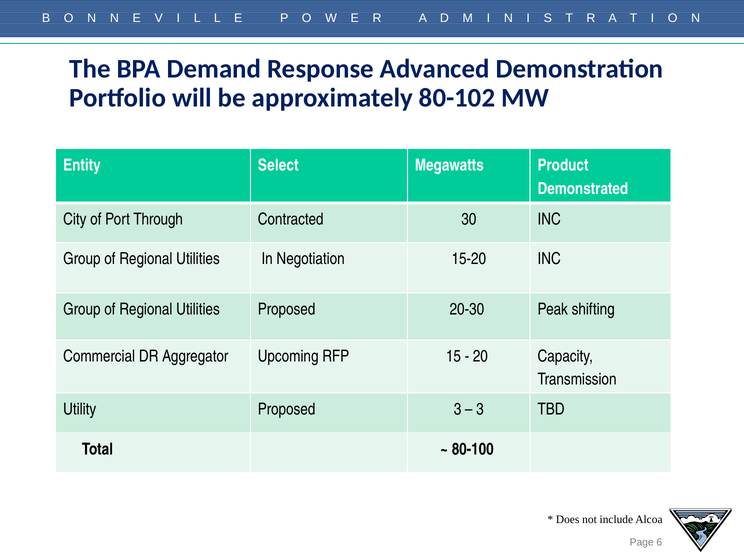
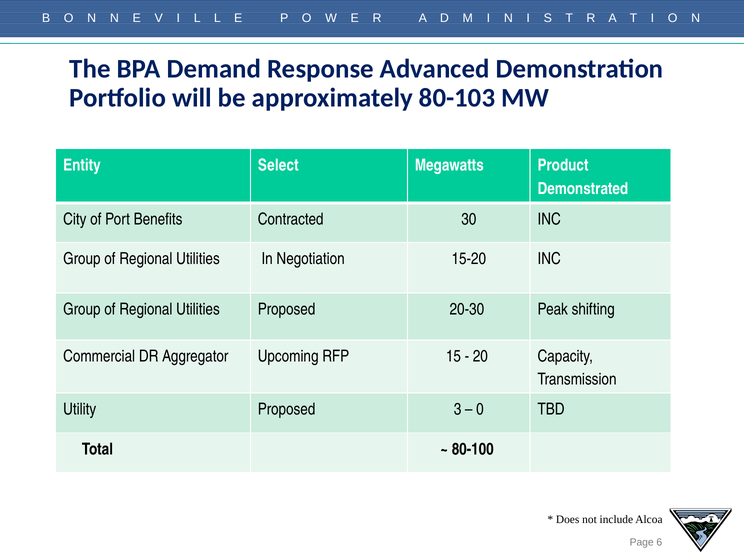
80-102: 80-102 -> 80-103
Through: Through -> Benefits
3 at (480, 409): 3 -> 0
